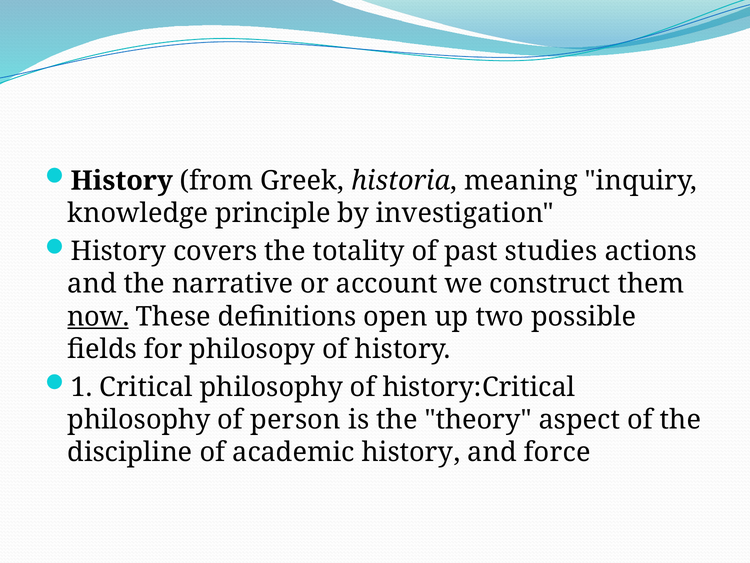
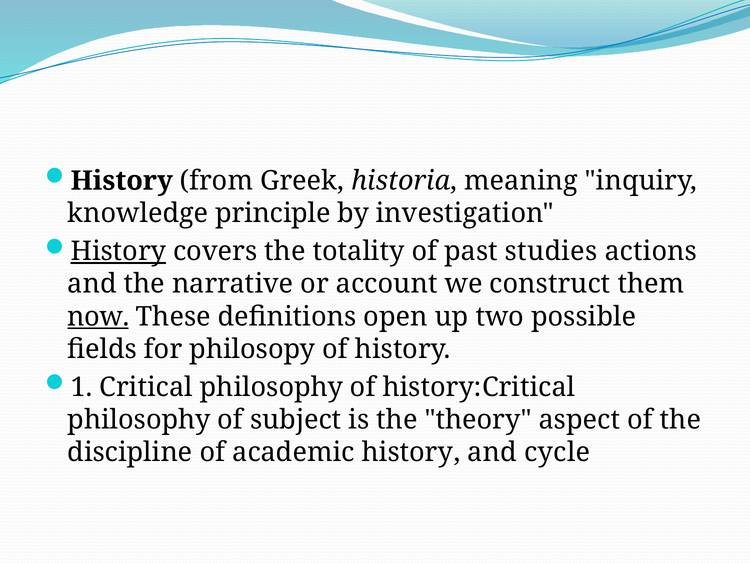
History at (118, 251) underline: none -> present
person: person -> subject
force: force -> cycle
